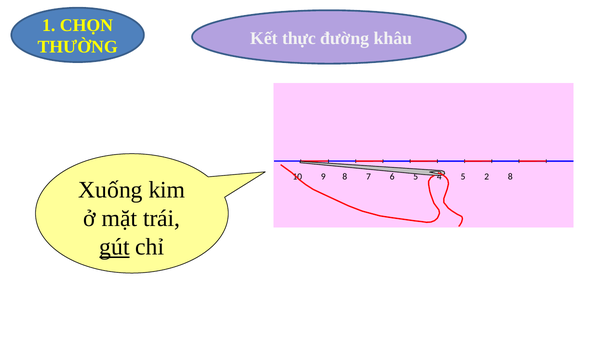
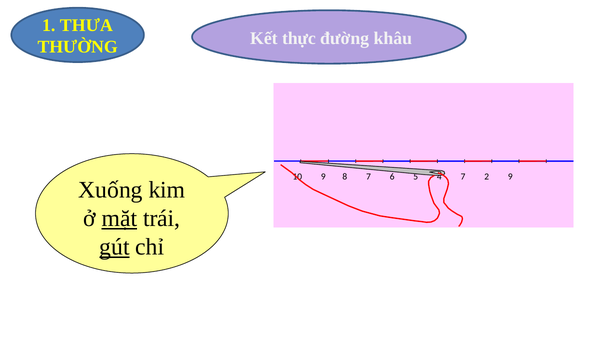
CHỌN: CHỌN -> THƯA
5 at (463, 177): 5 -> 7
2 8: 8 -> 9
mặt underline: none -> present
